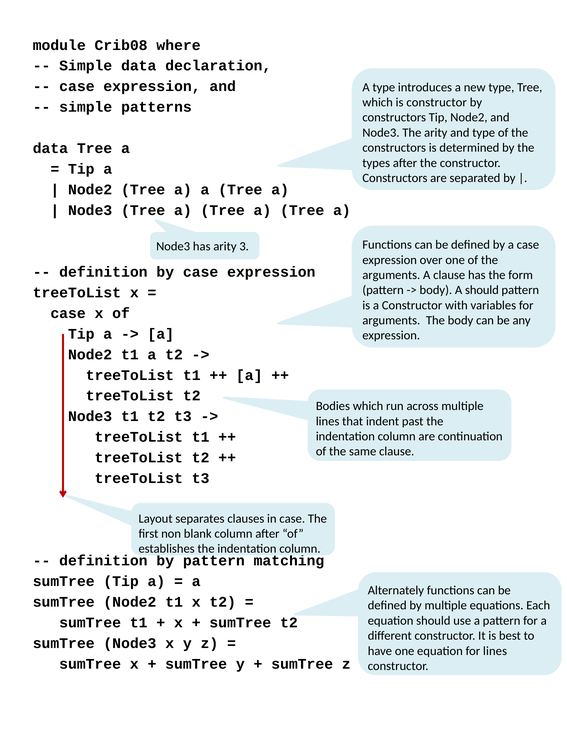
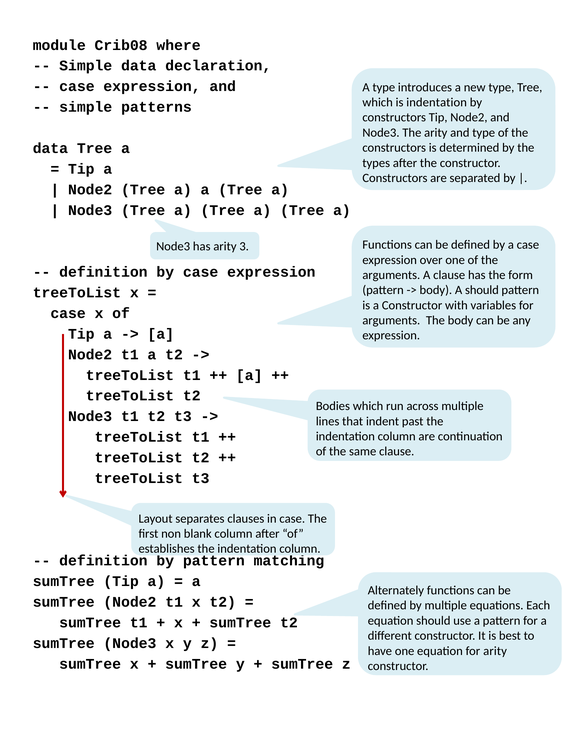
is constructor: constructor -> indentation
for lines: lines -> arity
